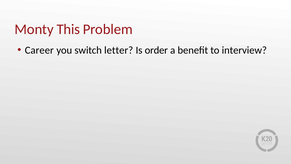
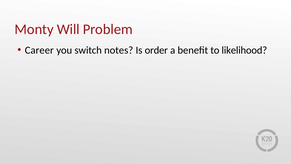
This: This -> Will
letter: letter -> notes
interview: interview -> likelihood
